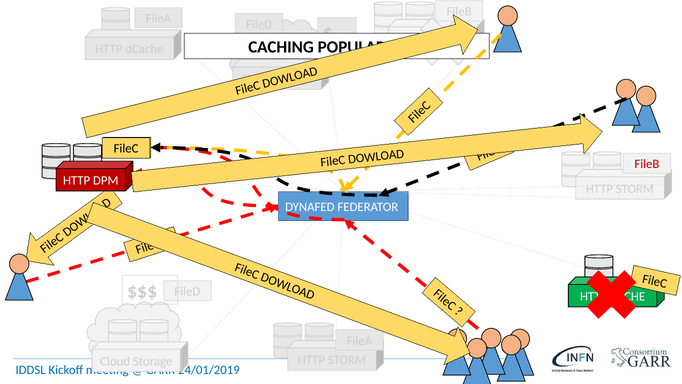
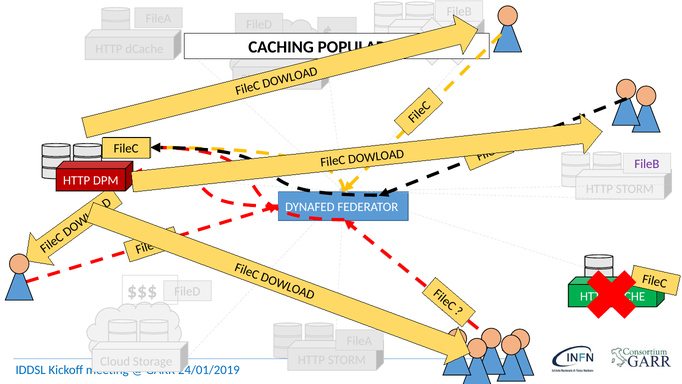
FileB at (647, 164) colour: red -> purple
